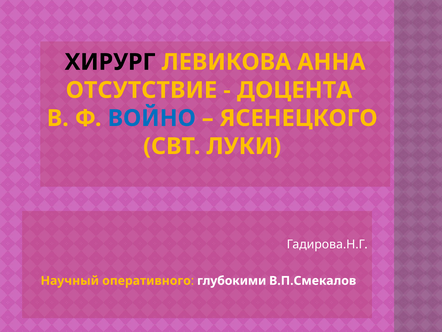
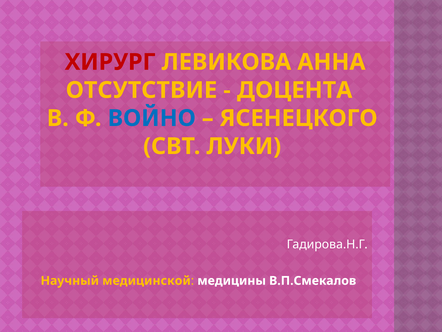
ХИРУРГ colour: black -> red
оперативного: оперативного -> медицинской
глубокими: глубокими -> медицины
